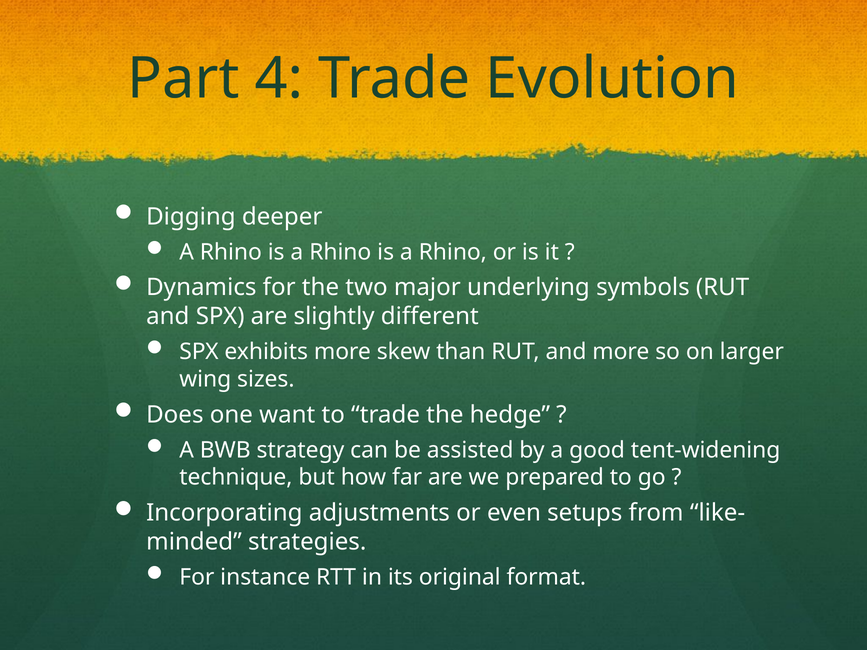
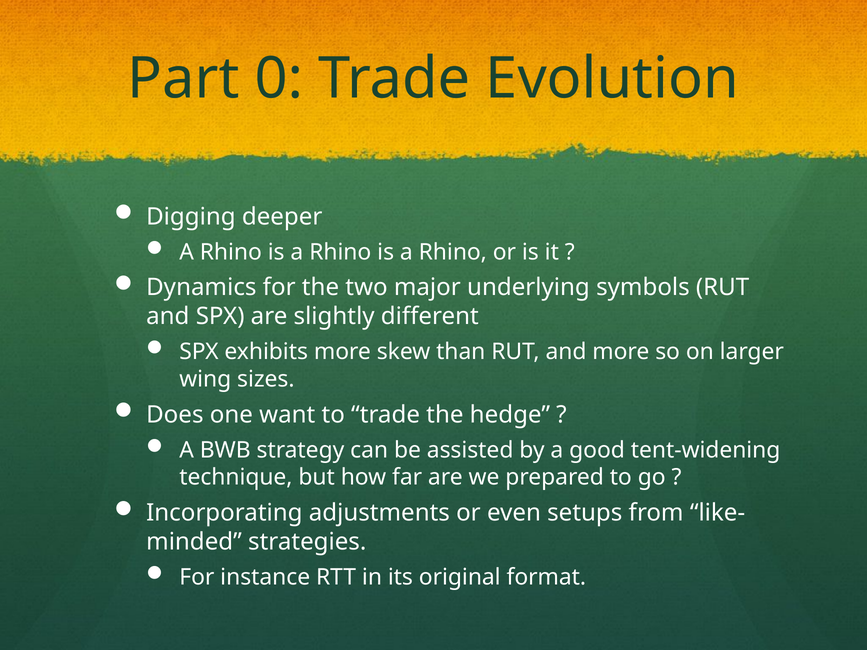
4: 4 -> 0
